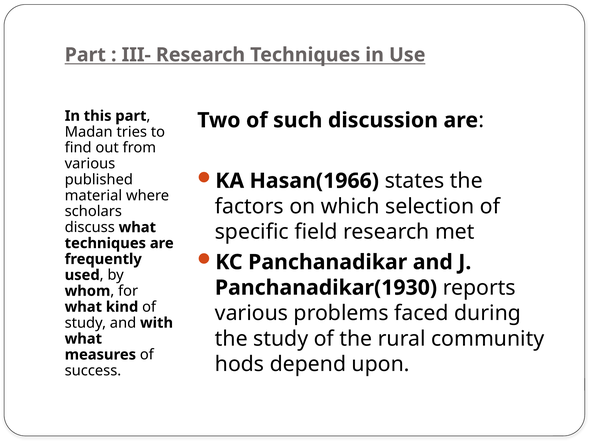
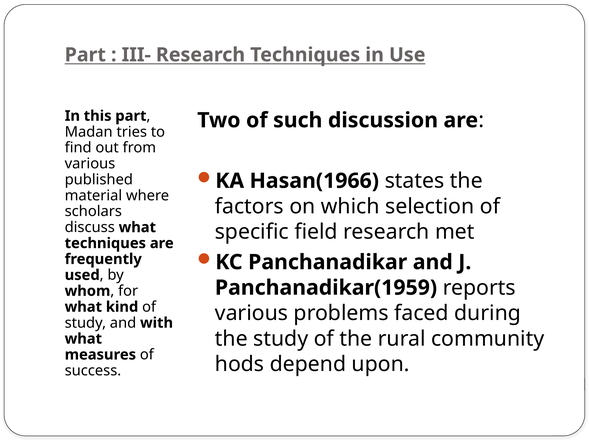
Panchanadikar(1930: Panchanadikar(1930 -> Panchanadikar(1959
